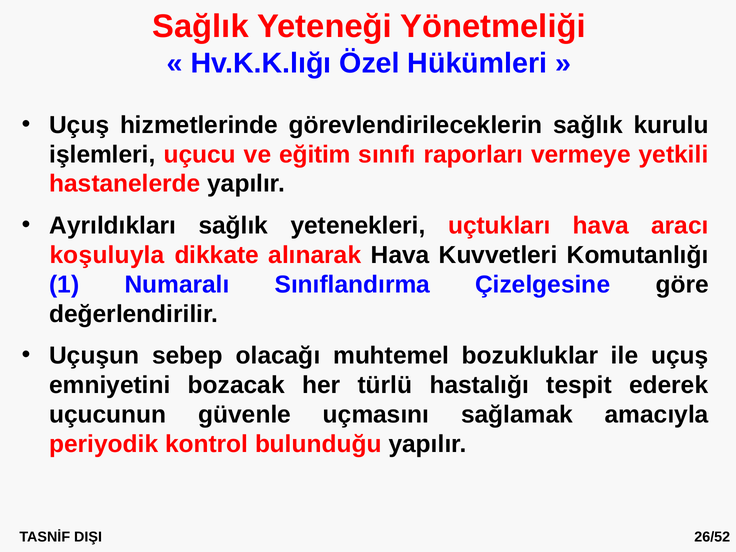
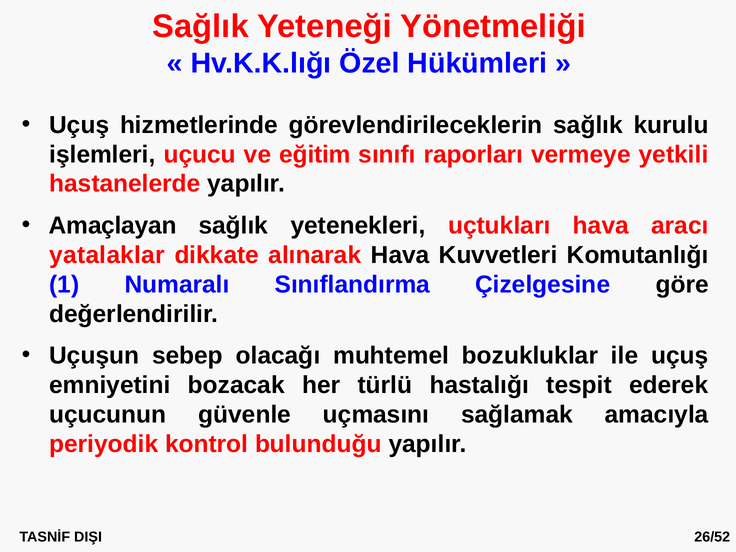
Ayrıldıkları: Ayrıldıkları -> Amaçlayan
koşuluyla: koşuluyla -> yatalaklar
